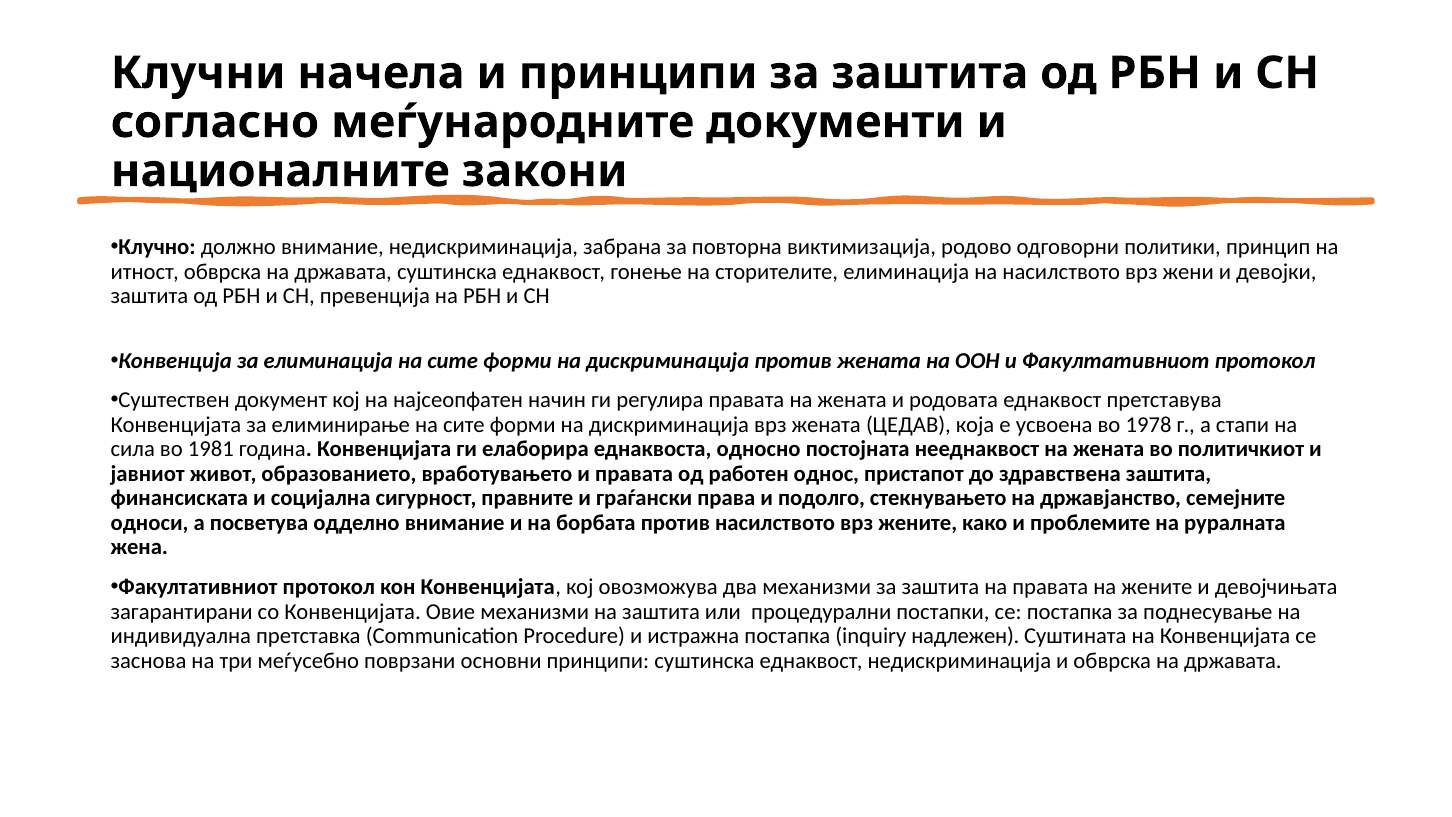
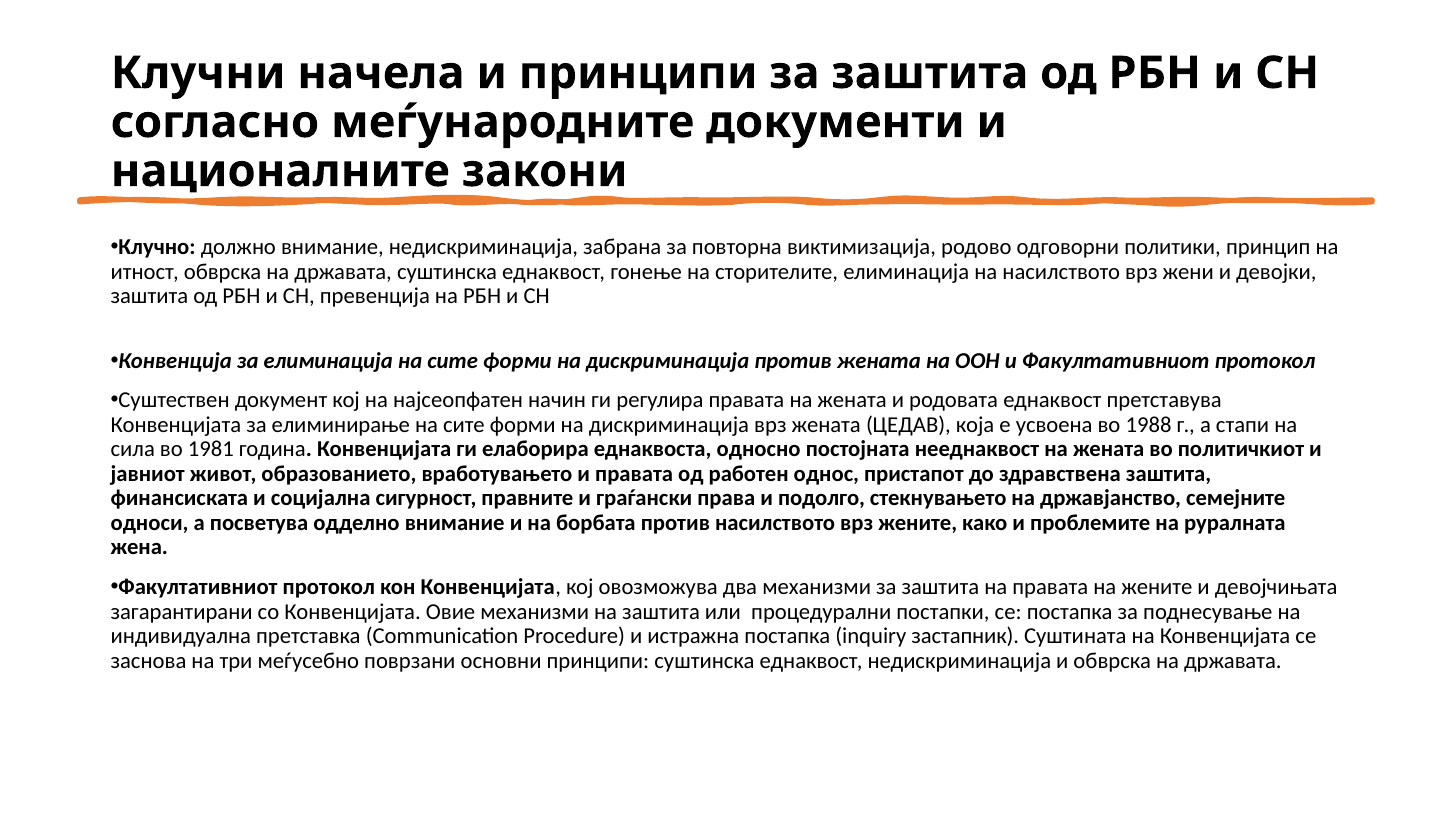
1978: 1978 -> 1988
надлежен: надлежен -> застапник
